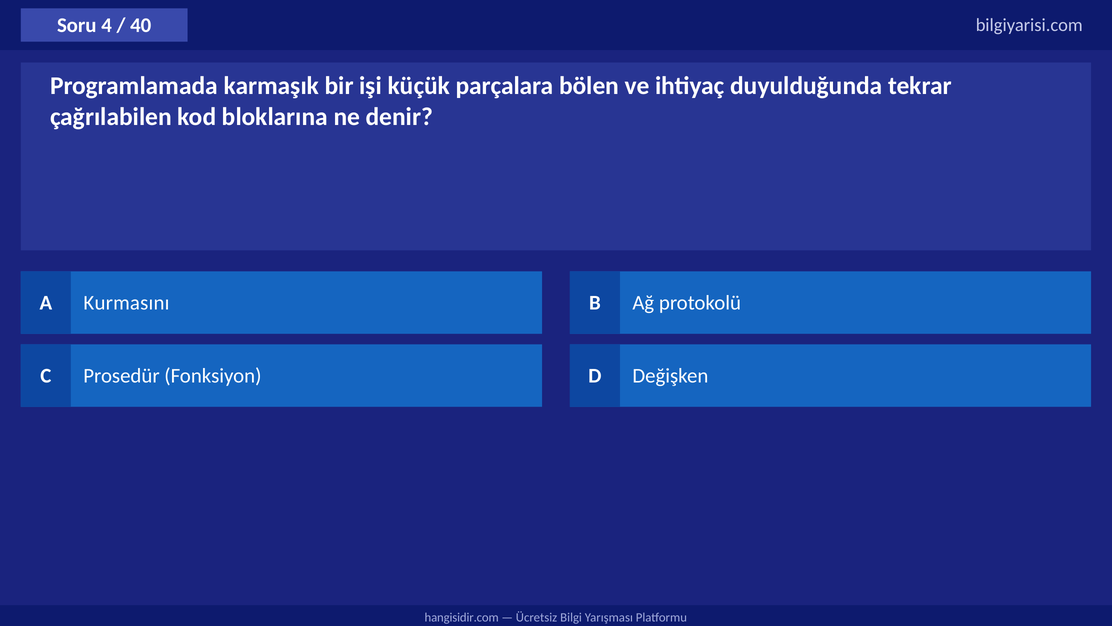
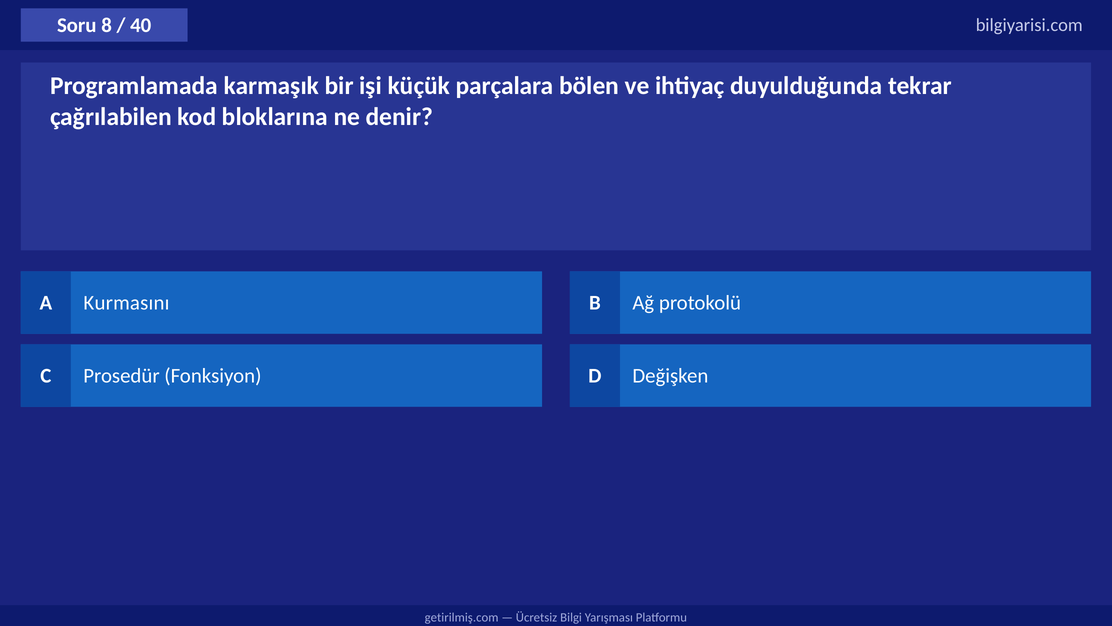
4: 4 -> 8
hangisidir.com: hangisidir.com -> getirilmiş.com
